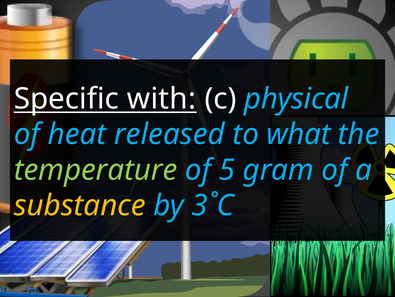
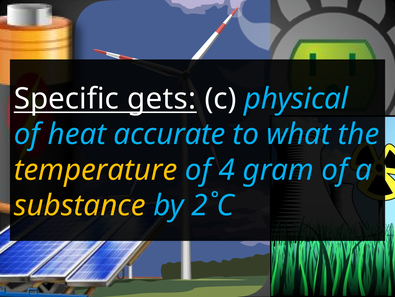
with: with -> gets
released: released -> accurate
temperature colour: light green -> yellow
5: 5 -> 4
3˚C: 3˚C -> 2˚C
